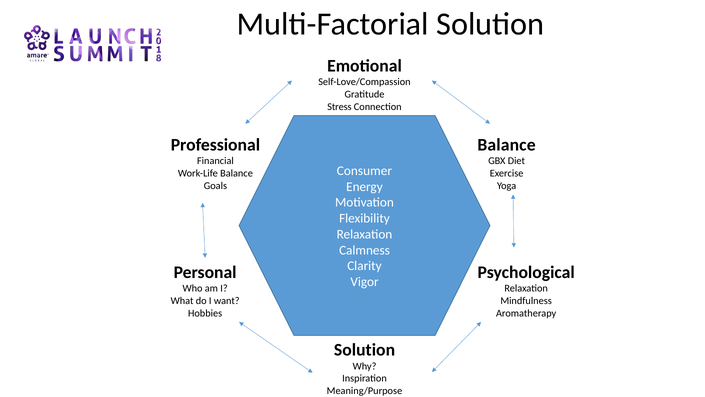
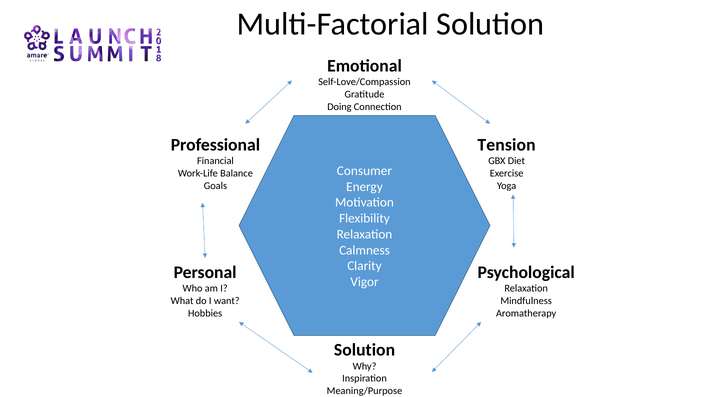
Stress: Stress -> Doing
Balance at (507, 145): Balance -> Tension
